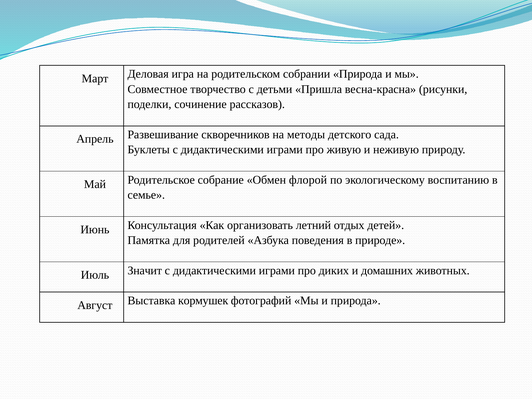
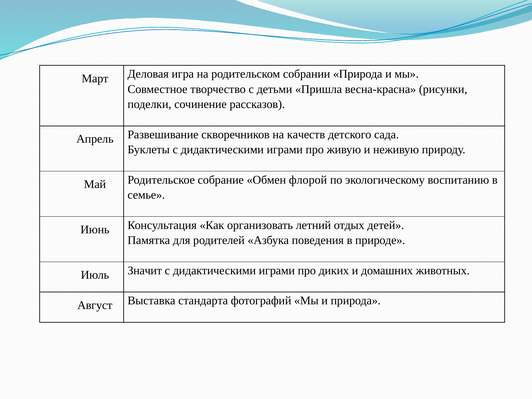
методы: методы -> качеств
кормушек: кормушек -> стандарта
